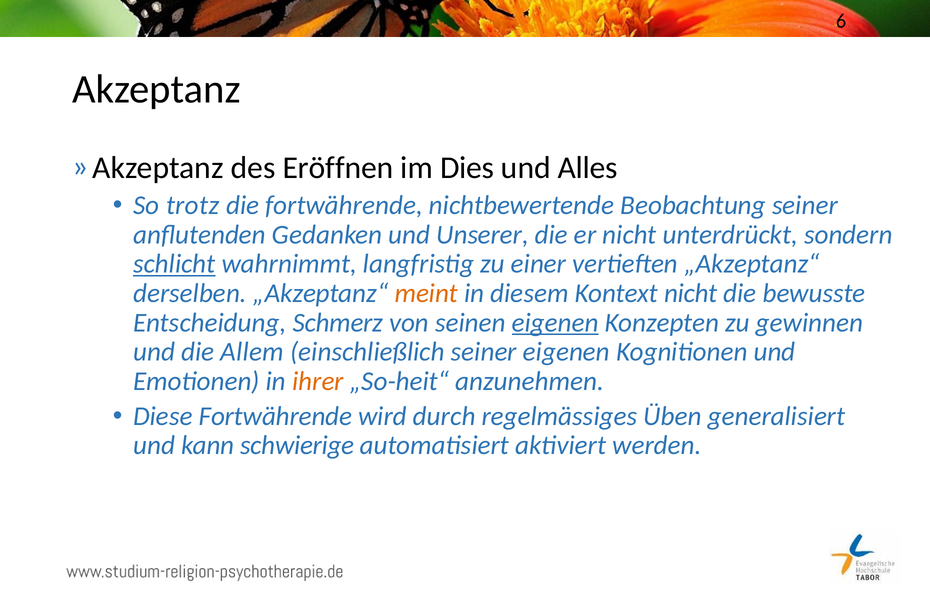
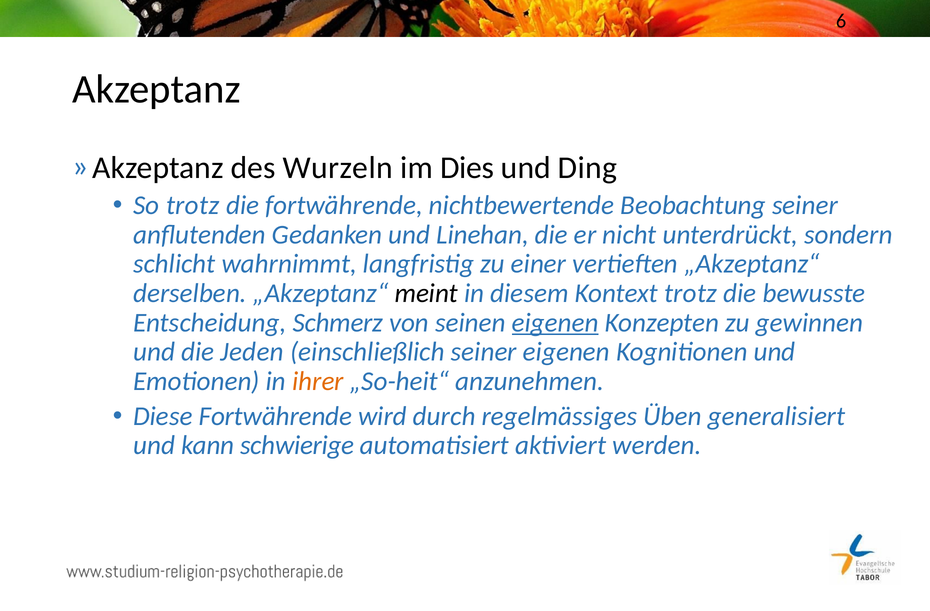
Eröffnen: Eröffnen -> Wurzeln
Alles: Alles -> Ding
Unserer: Unserer -> Linehan
schlicht underline: present -> none
meint colour: orange -> black
Kontext nicht: nicht -> trotz
Allem: Allem -> Jeden
